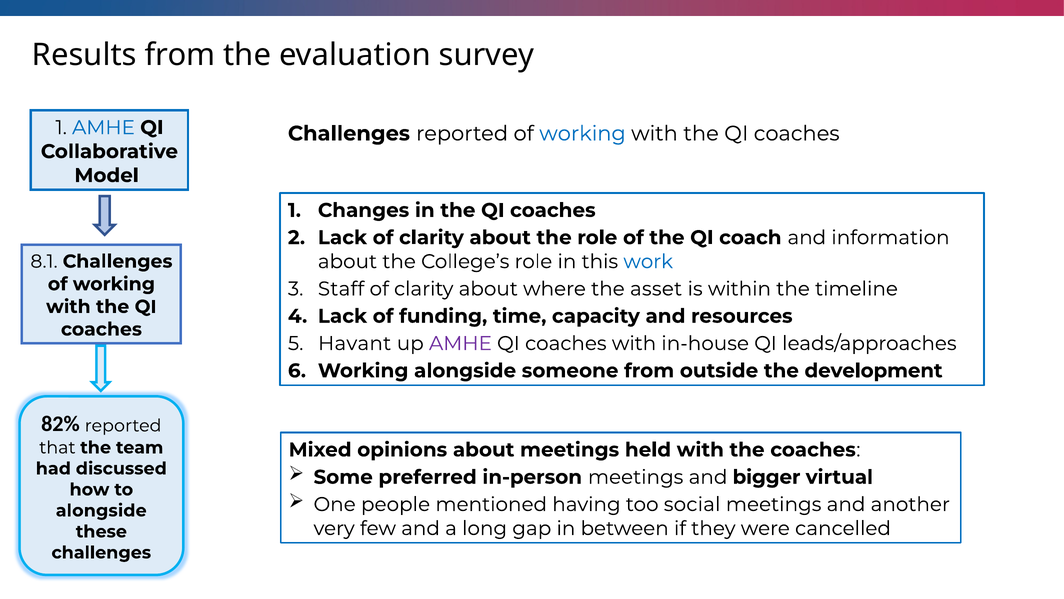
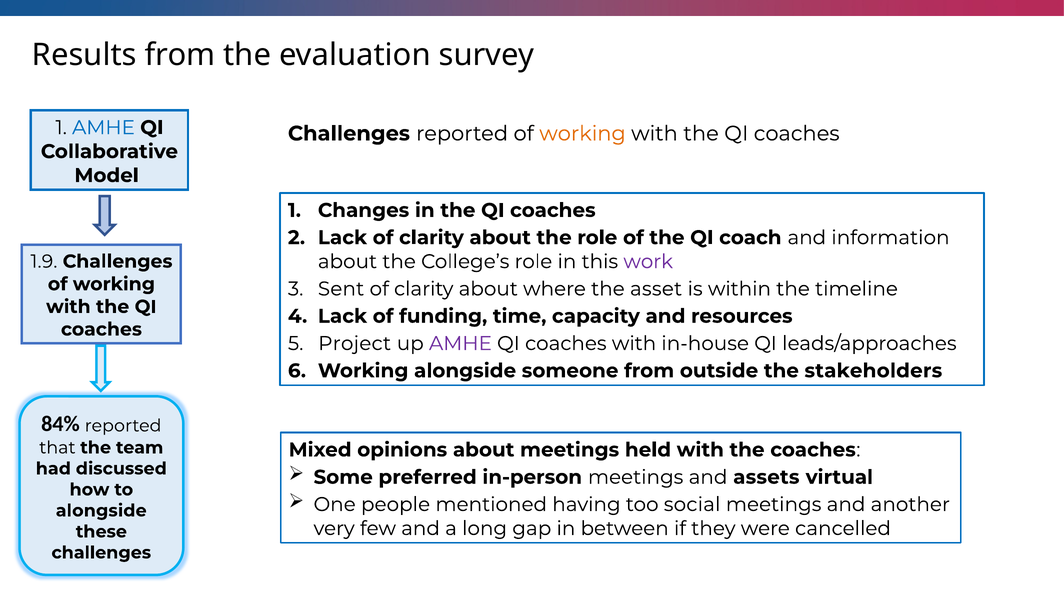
working at (583, 133) colour: blue -> orange
work colour: blue -> purple
8.1: 8.1 -> 1.9
Staff: Staff -> Sent
Havant: Havant -> Project
development: development -> stakeholders
82%: 82% -> 84%
bigger: bigger -> assets
